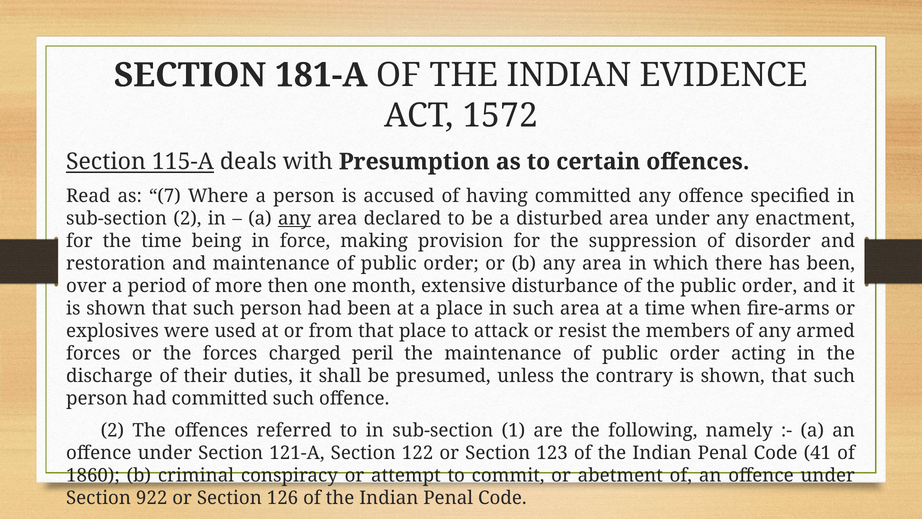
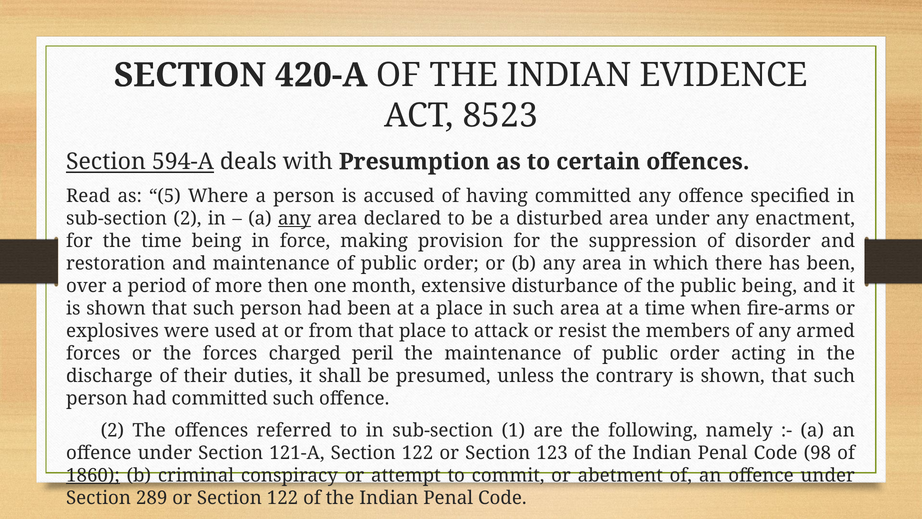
181-A: 181-A -> 420-A
1572: 1572 -> 8523
115-A: 115-A -> 594-A
7: 7 -> 5
the public order: order -> being
41: 41 -> 98
1860 underline: none -> present
922: 922 -> 289
or Section 126: 126 -> 122
